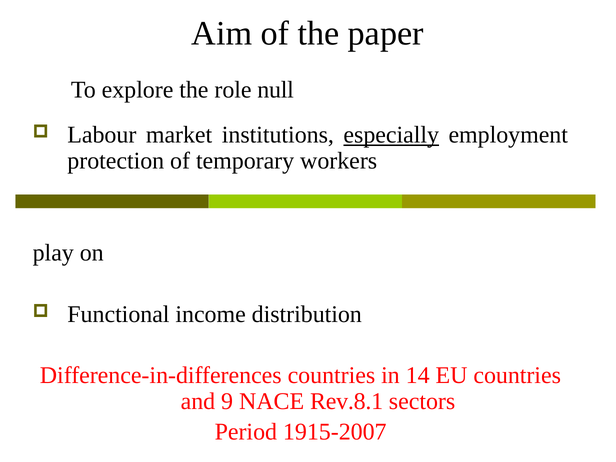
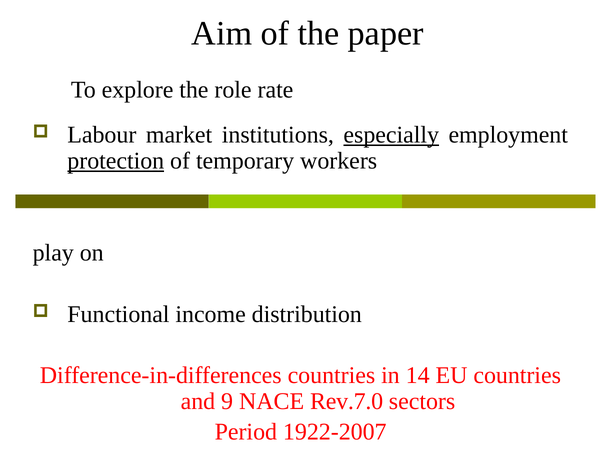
null: null -> rate
protection underline: none -> present
Rev.8.1: Rev.8.1 -> Rev.7.0
1915-2007: 1915-2007 -> 1922-2007
